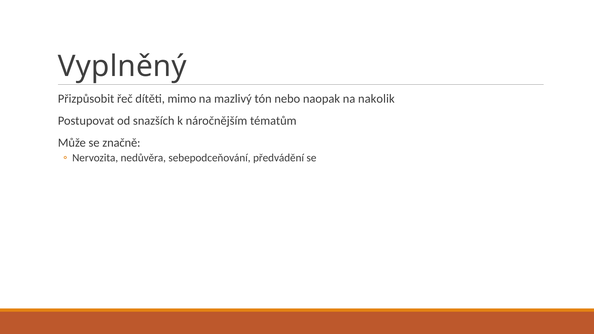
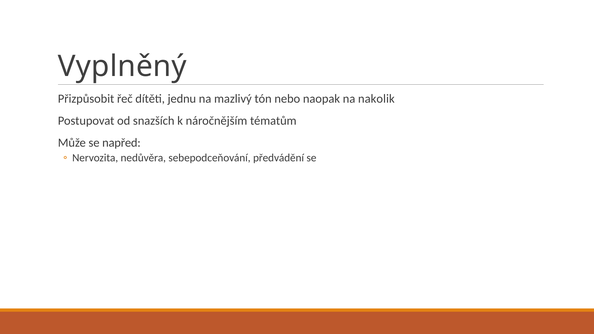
mimo: mimo -> jednu
značně: značně -> napřed
